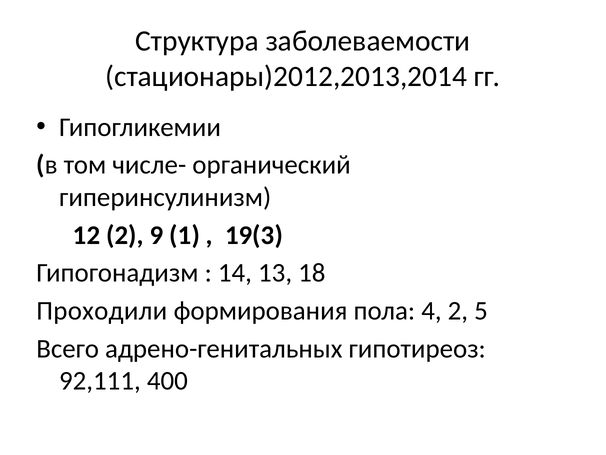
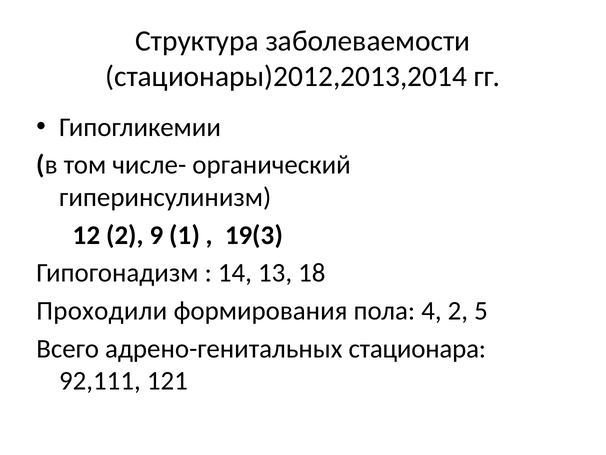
гипотиреоз: гипотиреоз -> стационара
400: 400 -> 121
